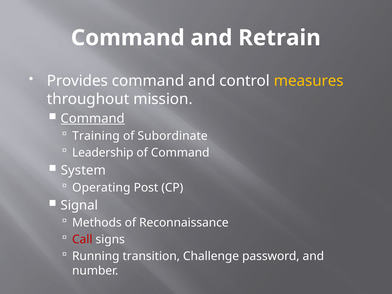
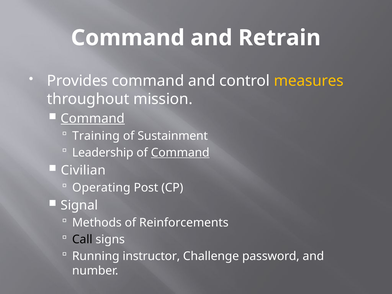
Subordinate: Subordinate -> Sustainment
Command at (180, 153) underline: none -> present
System: System -> Civilian
Reconnaissance: Reconnaissance -> Reinforcements
Call colour: red -> black
transition: transition -> instructor
